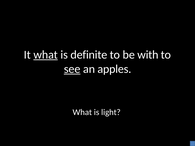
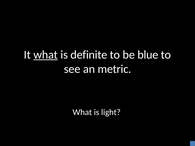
with: with -> blue
see underline: present -> none
apples: apples -> metric
